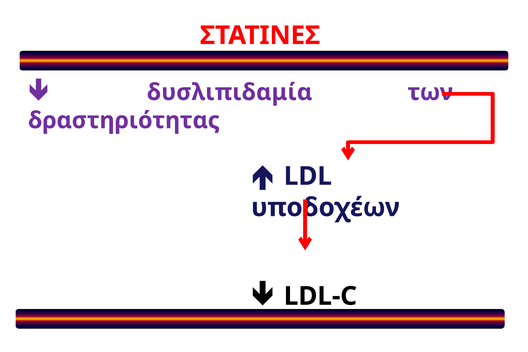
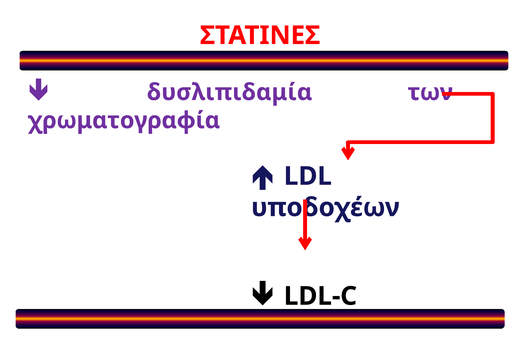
δραστηριότητας: δραστηριότητας -> χρωματογραφία
